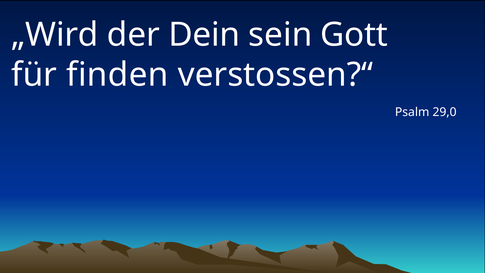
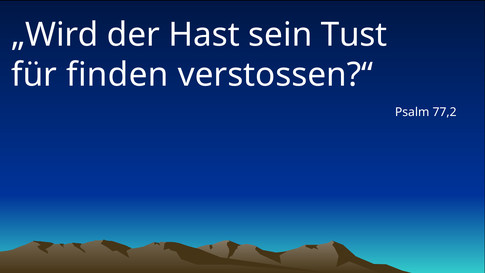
Dein: Dein -> Hast
Gott: Gott -> Tust
29,0: 29,0 -> 77,2
